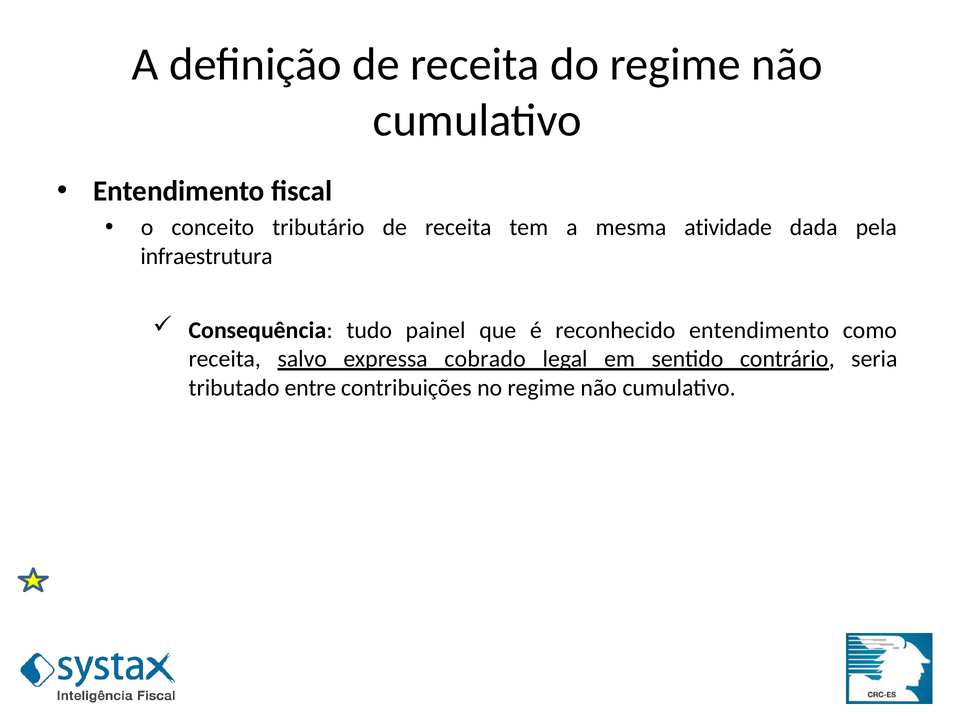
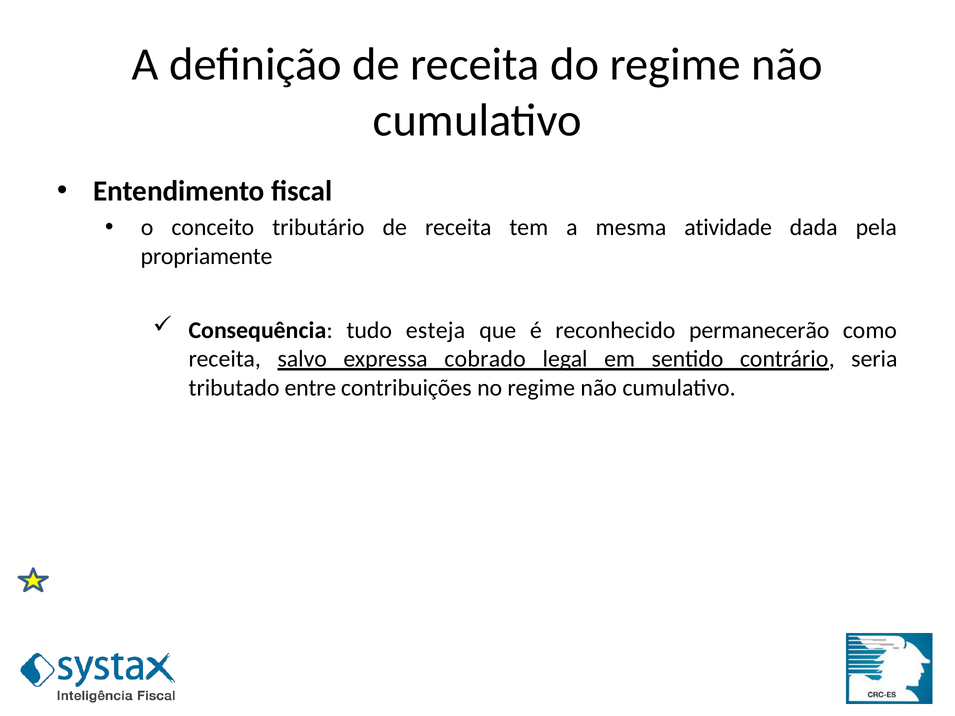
infraestrutura: infraestrutura -> propriamente
painel: painel -> esteja
reconhecido entendimento: entendimento -> permanecerão
